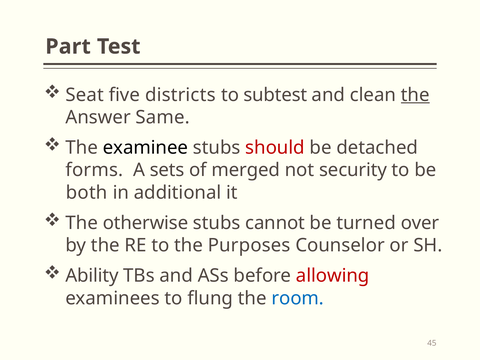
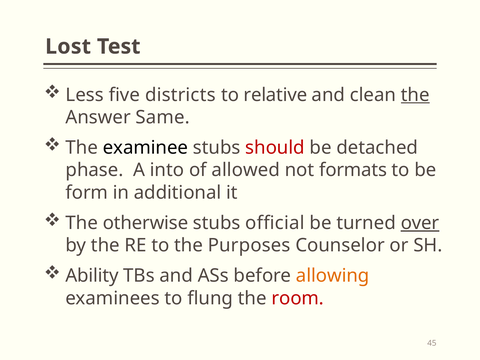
Part: Part -> Lost
Seat: Seat -> Less
subtest: subtest -> relative
forms: forms -> phase
sets: sets -> into
merged: merged -> allowed
security: security -> formats
both: both -> form
cannot: cannot -> official
over underline: none -> present
allowing colour: red -> orange
room colour: blue -> red
